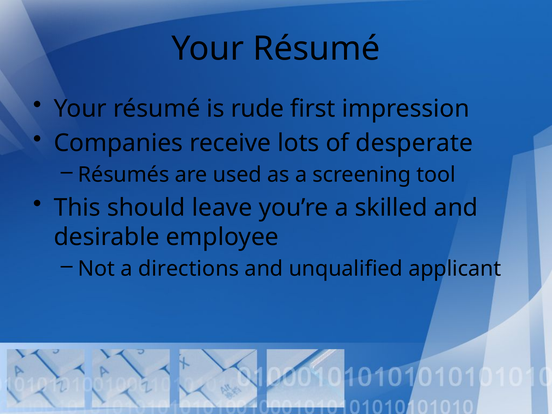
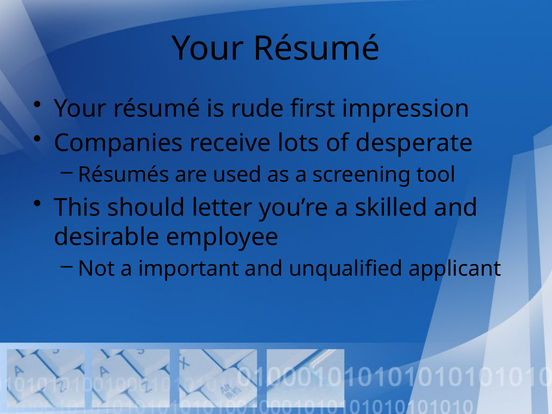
leave: leave -> letter
directions: directions -> important
